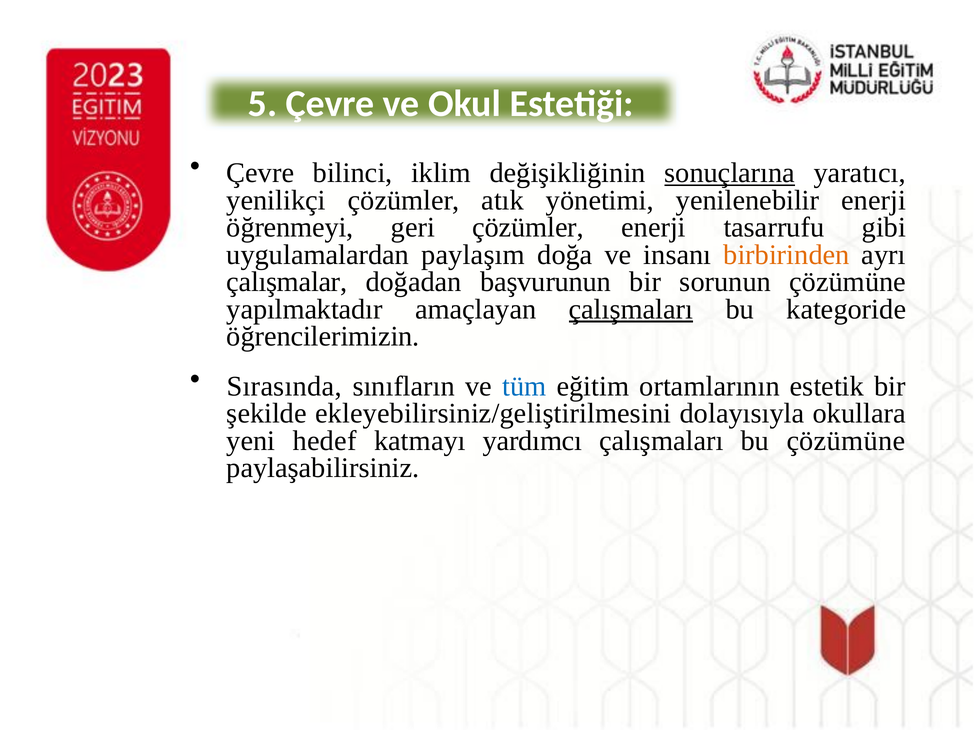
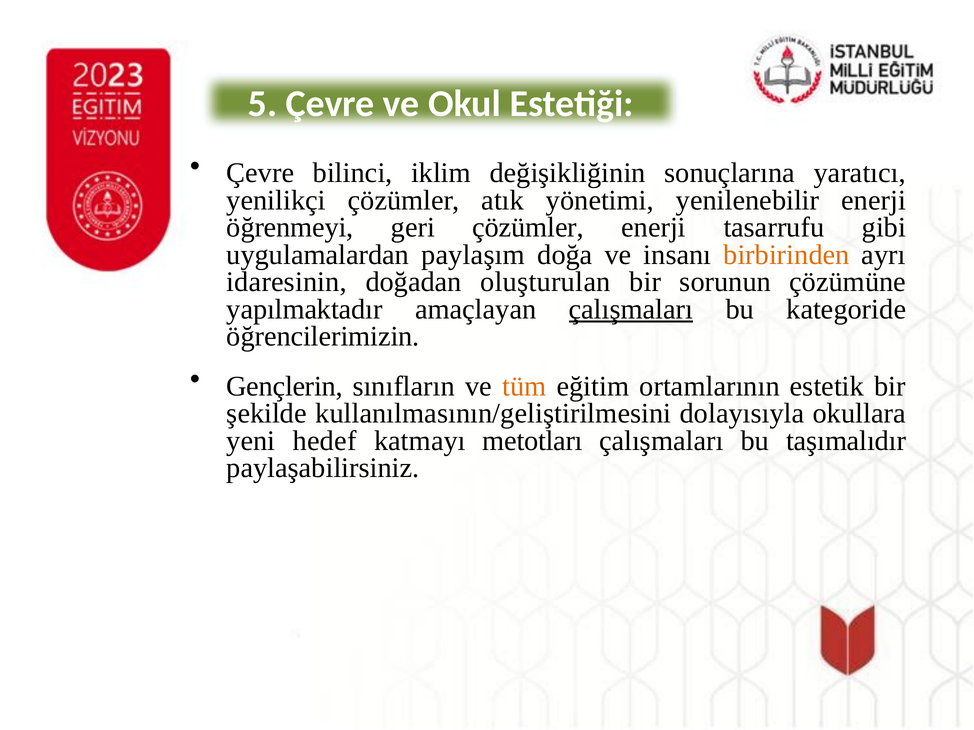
sonuçlarına underline: present -> none
çalışmalar: çalışmalar -> idaresinin
başvurunun: başvurunun -> oluşturulan
Sırasında: Sırasında -> Gençlerin
tüm colour: blue -> orange
ekleyebilirsiniz/geliştirilmesini: ekleyebilirsiniz/geliştirilmesini -> kullanılmasının/geliştirilmesini
yardımcı: yardımcı -> metotları
bu çözümüne: çözümüne -> taşımalıdır
